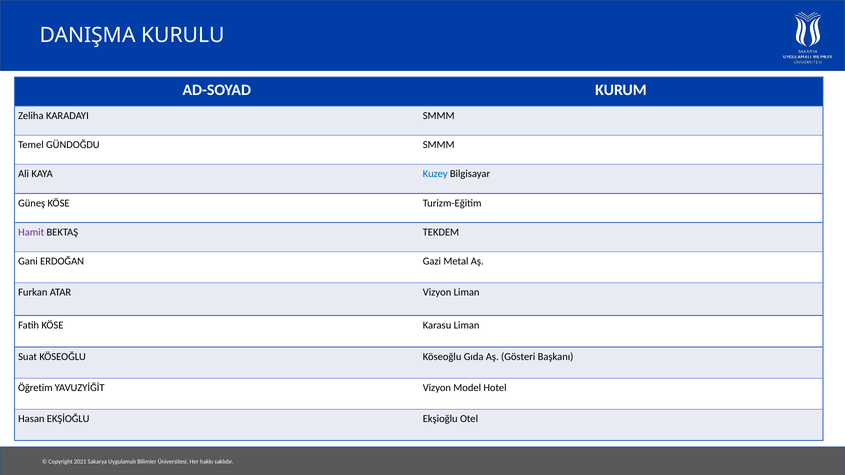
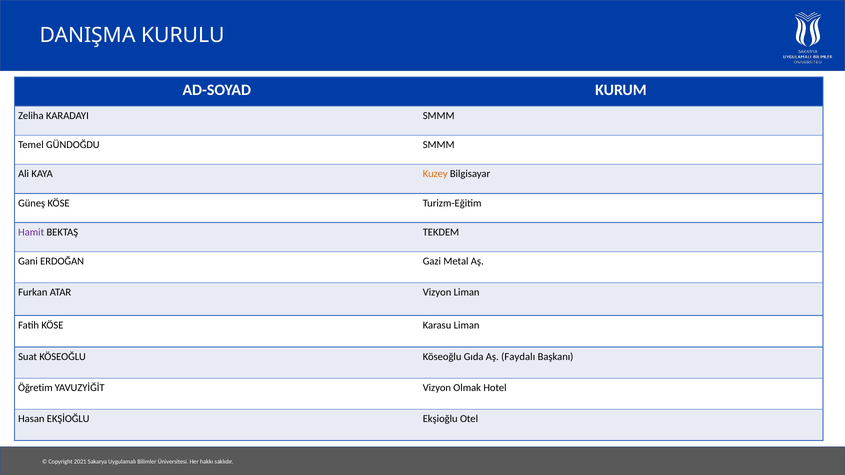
Kuzey colour: blue -> orange
Gösteri: Gösteri -> Faydalı
Model: Model -> Olmak
